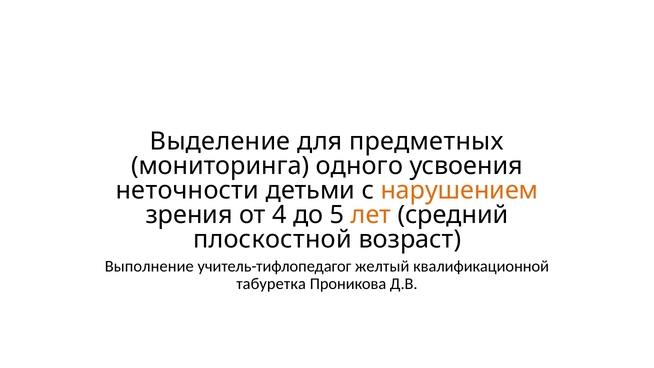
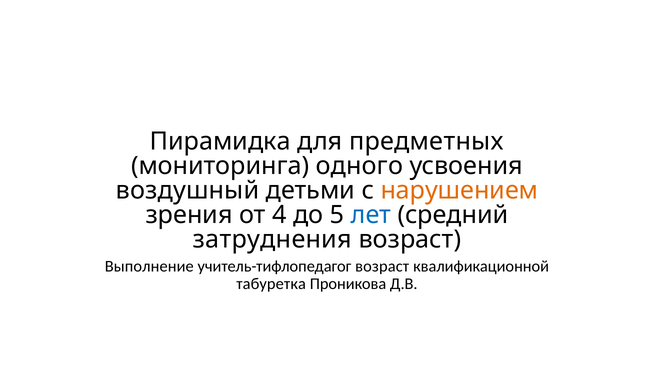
Выделение: Выделение -> Пирамидка
неточности: неточности -> воздушный
лет colour: orange -> blue
плоскостной: плоскостной -> затруднения
учитель-тифлопедагог желтый: желтый -> возраст
